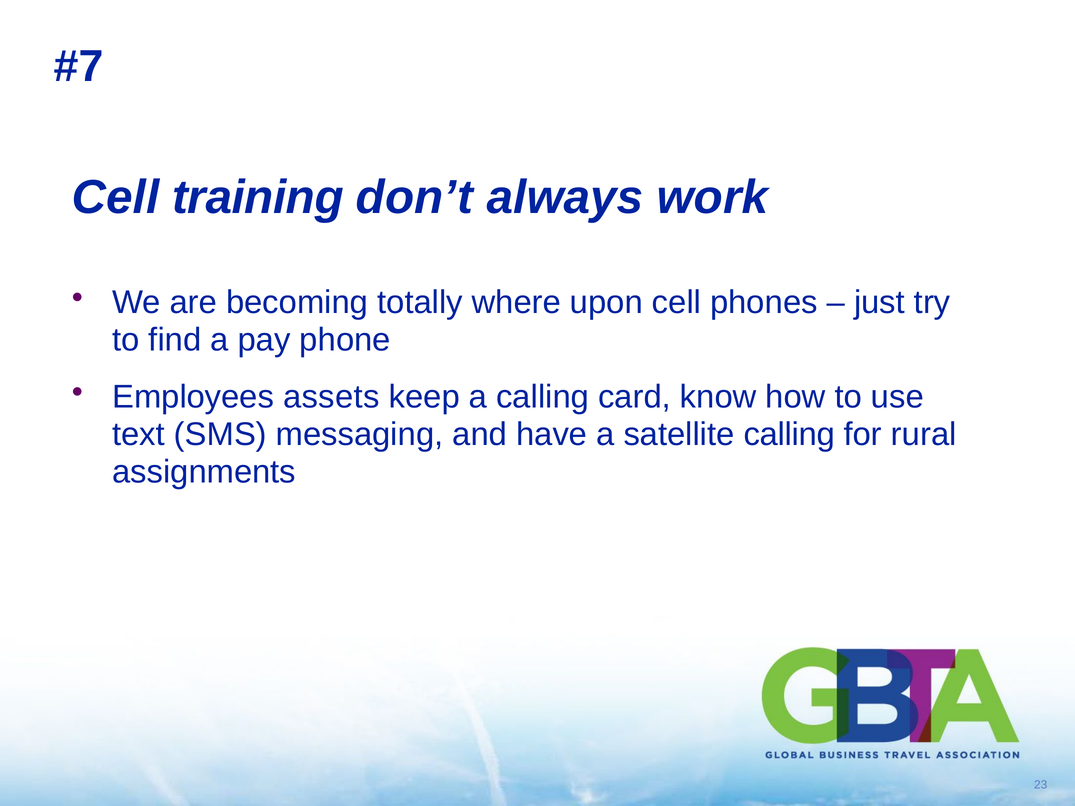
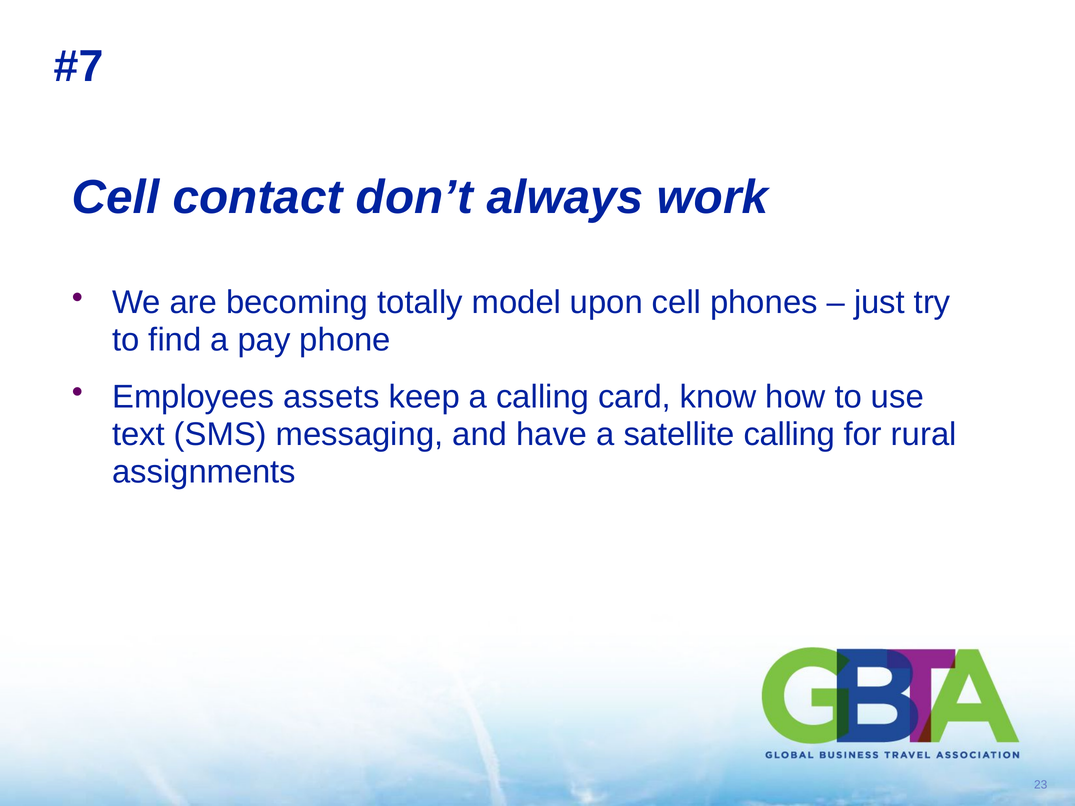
training: training -> contact
where: where -> model
